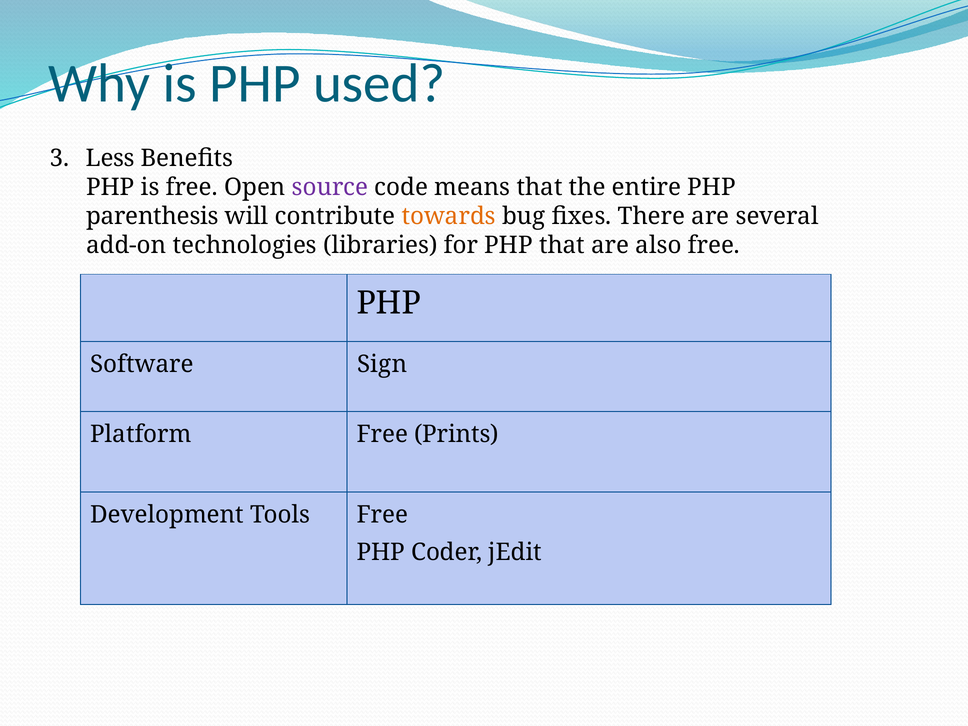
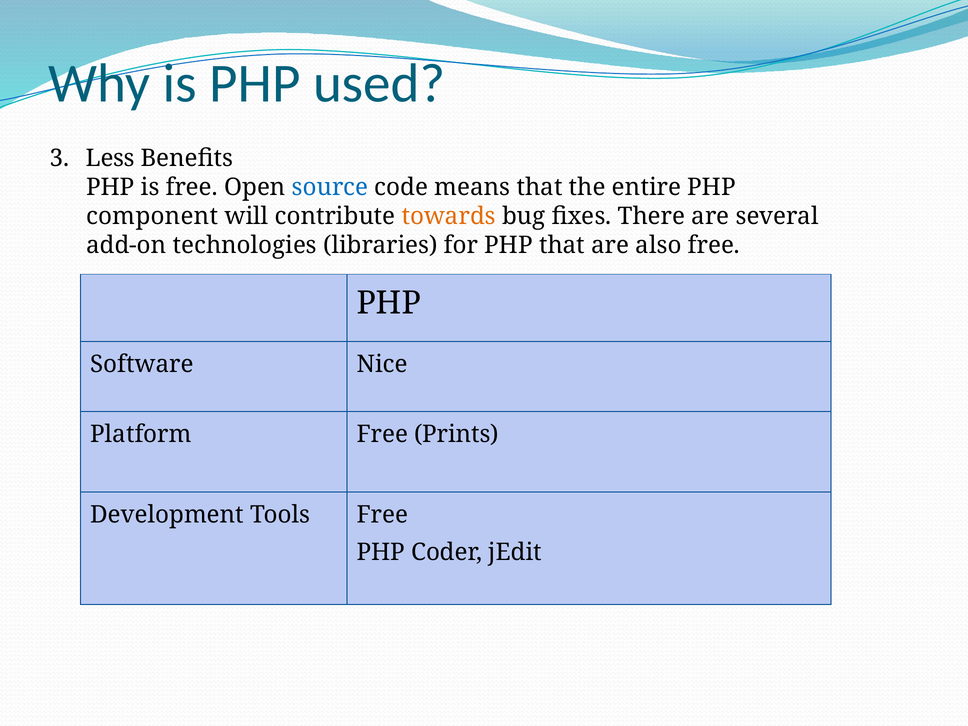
source colour: purple -> blue
parenthesis: parenthesis -> component
Sign: Sign -> Nice
